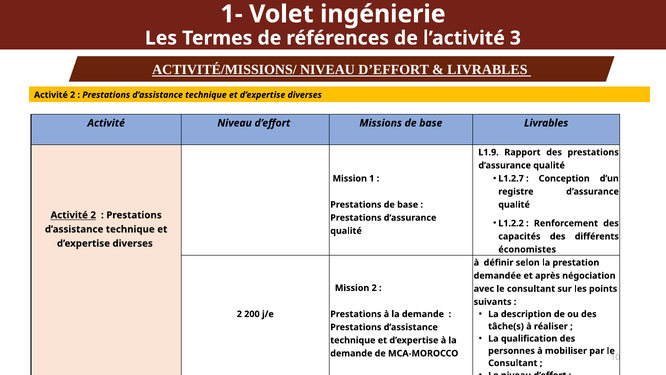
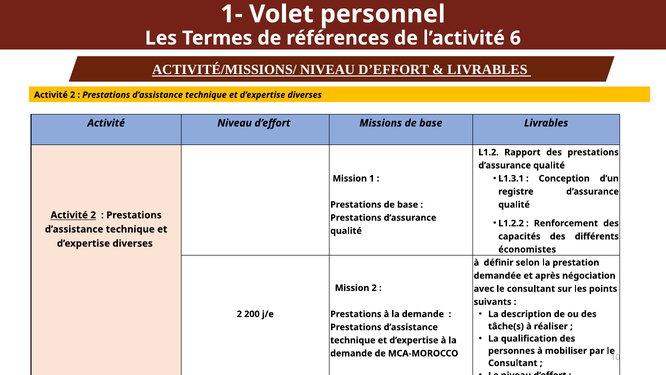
ingénierie: ingénierie -> personnel
3: 3 -> 6
L1.9: L1.9 -> L1.2
L1.2.7: L1.2.7 -> L1.3.1
